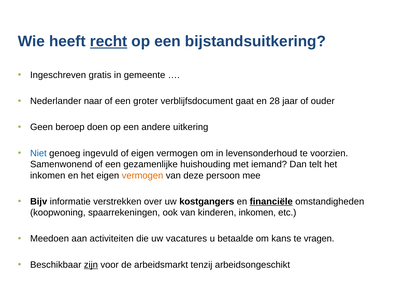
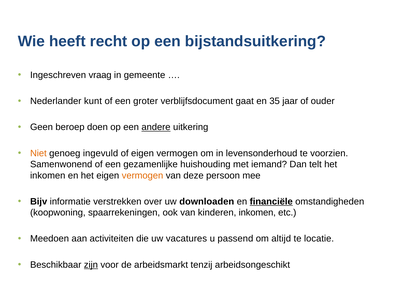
recht underline: present -> none
gratis: gratis -> vraag
naar: naar -> kunt
28: 28 -> 35
andere underline: none -> present
Niet colour: blue -> orange
kostgangers: kostgangers -> downloaden
betaalde: betaalde -> passend
kans: kans -> altijd
vragen: vragen -> locatie
